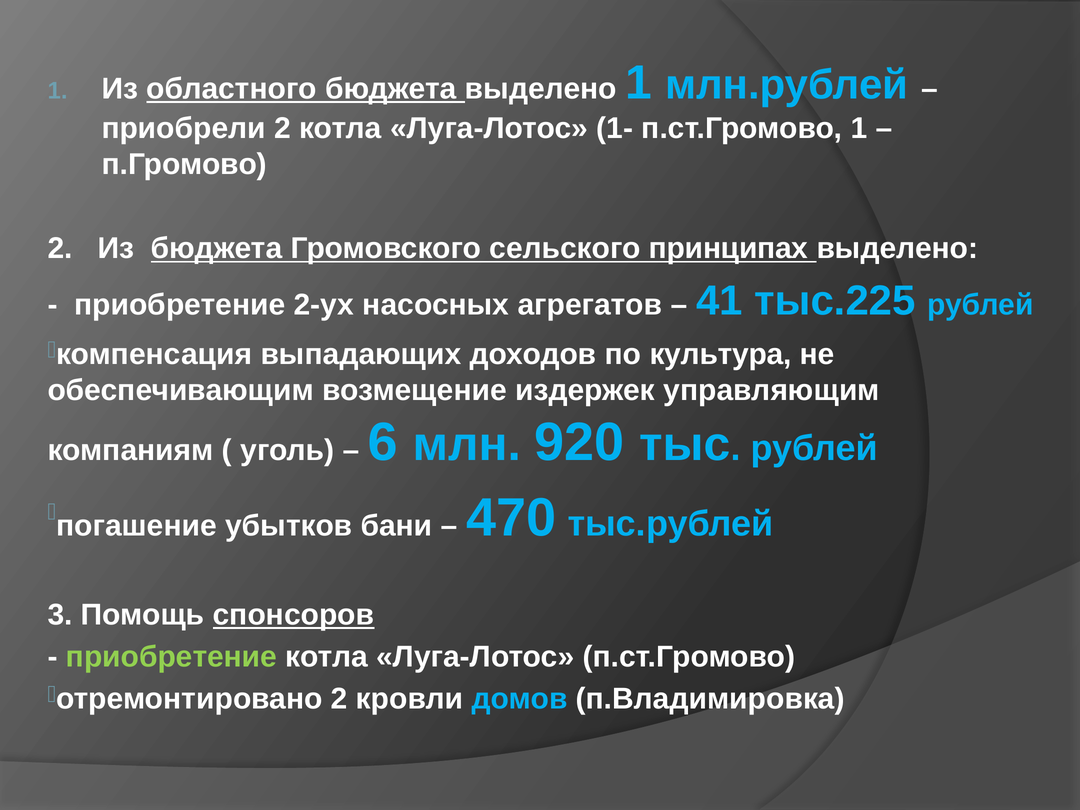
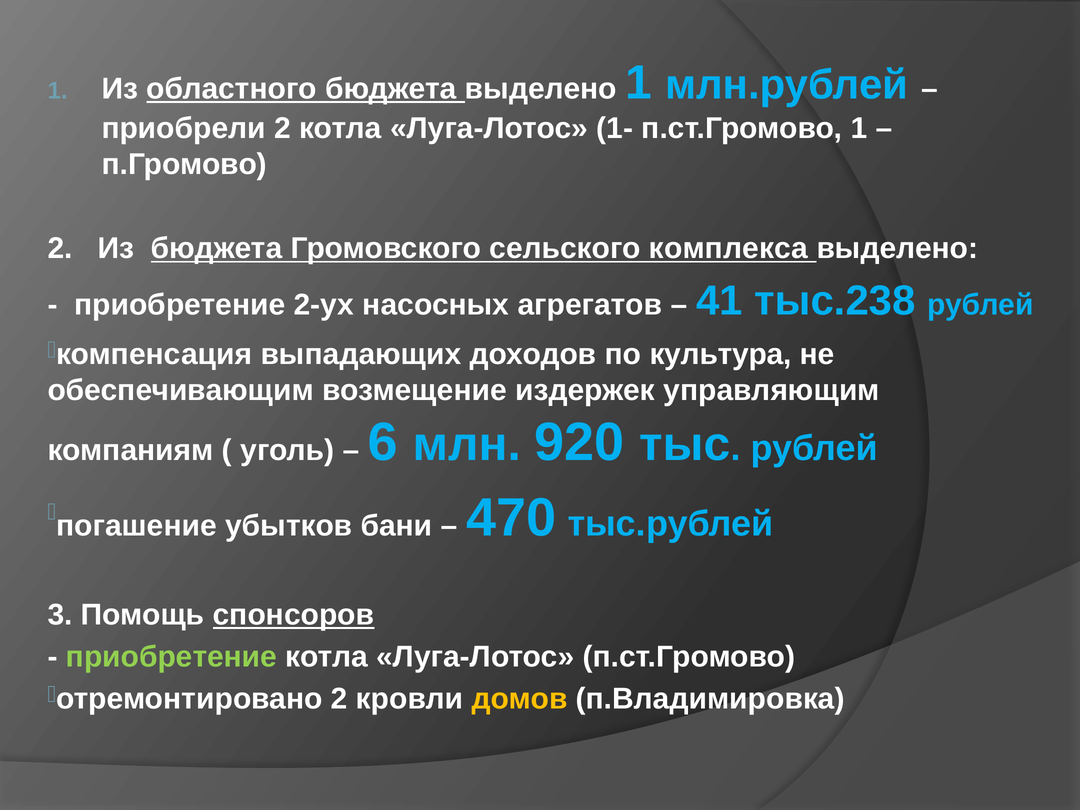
принципах: принципах -> комплекса
тыс.225: тыс.225 -> тыс.238
домов colour: light blue -> yellow
